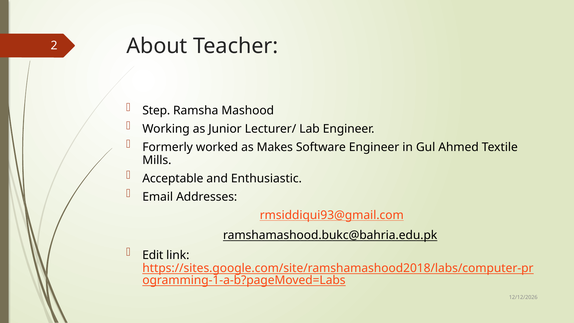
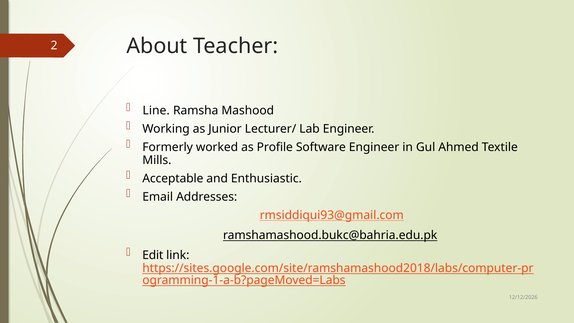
Step: Step -> Line
Makes: Makes -> Profile
